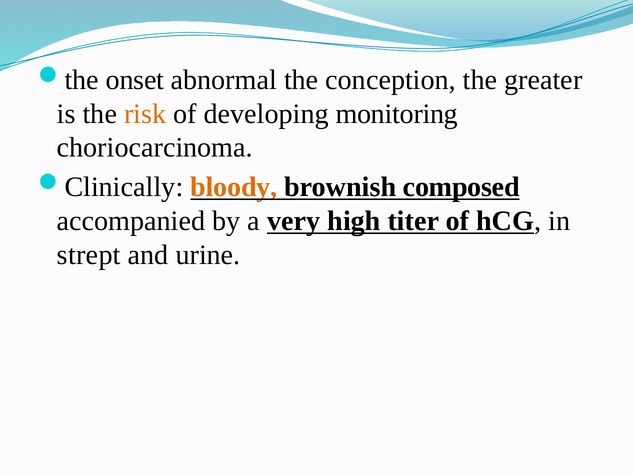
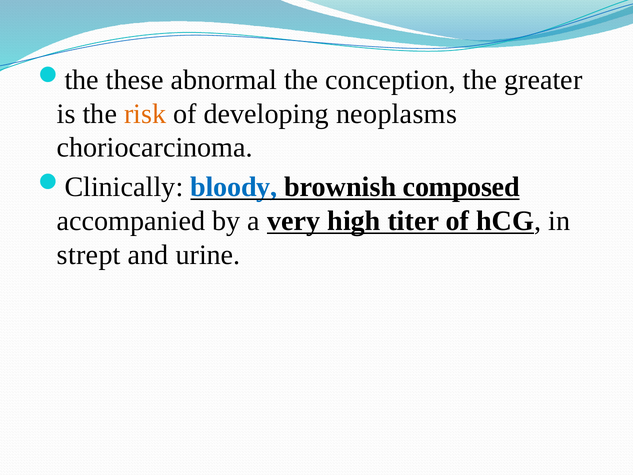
onset: onset -> these
monitoring: monitoring -> neoplasms
bloody colour: orange -> blue
